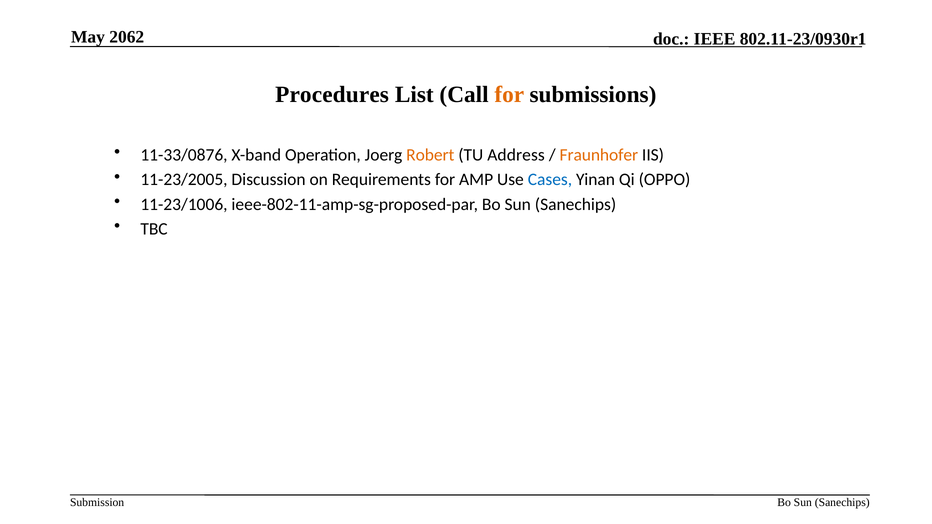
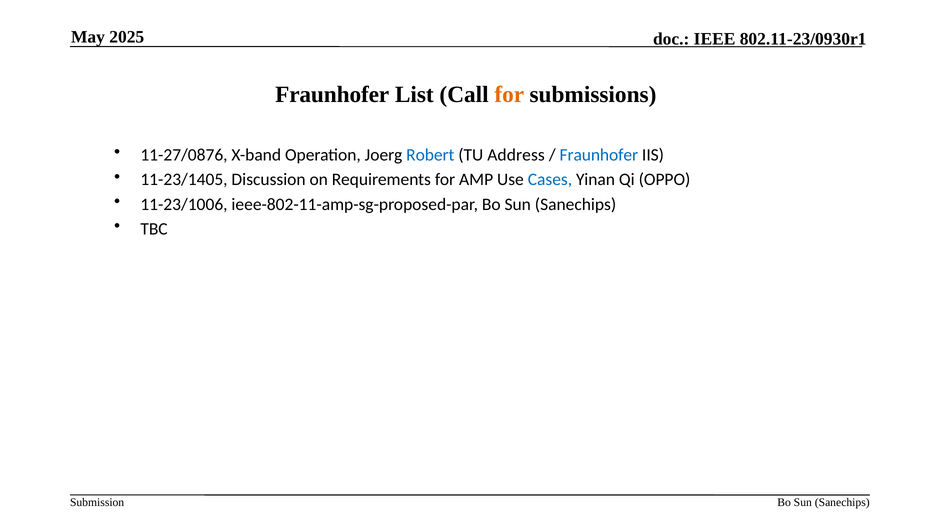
2062: 2062 -> 2025
Procedures at (332, 95): Procedures -> Fraunhofer
11-33/0876: 11-33/0876 -> 11-27/0876
Robert colour: orange -> blue
Fraunhofer at (599, 155) colour: orange -> blue
11-23/2005: 11-23/2005 -> 11-23/1405
